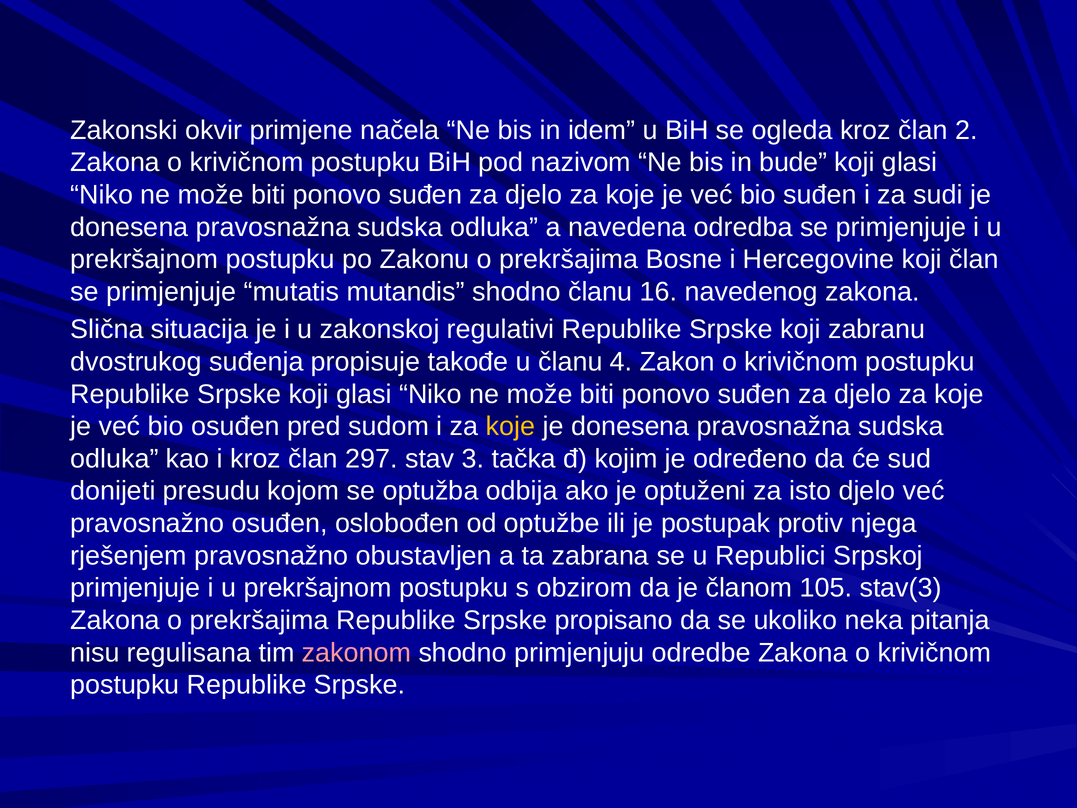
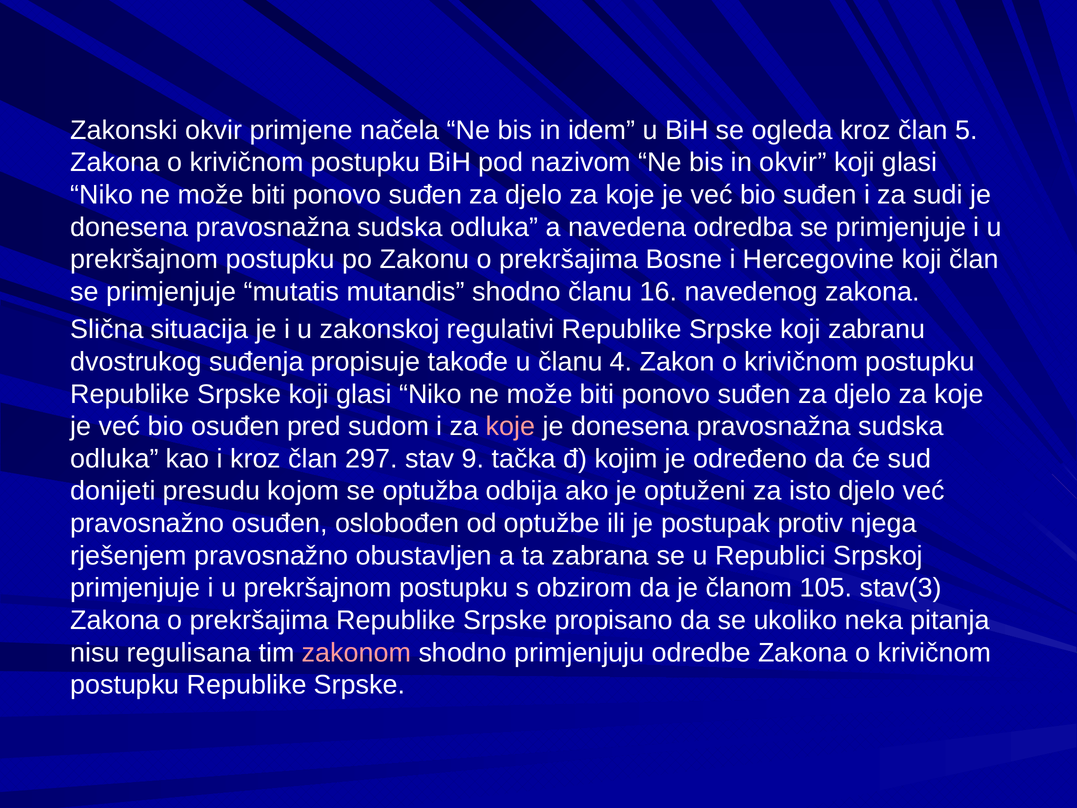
2: 2 -> 5
in bude: bude -> okvir
koje at (511, 426) colour: yellow -> pink
3: 3 -> 9
